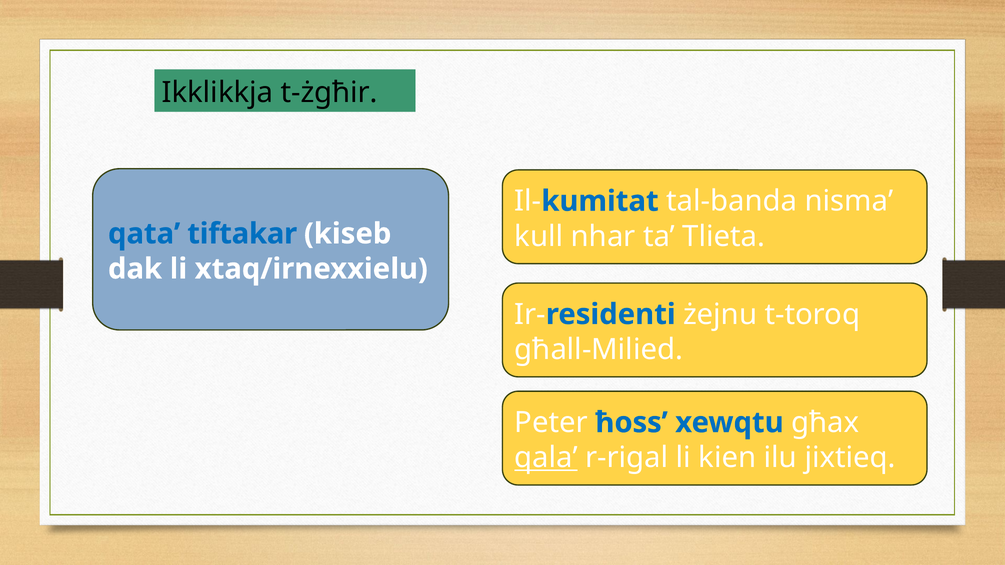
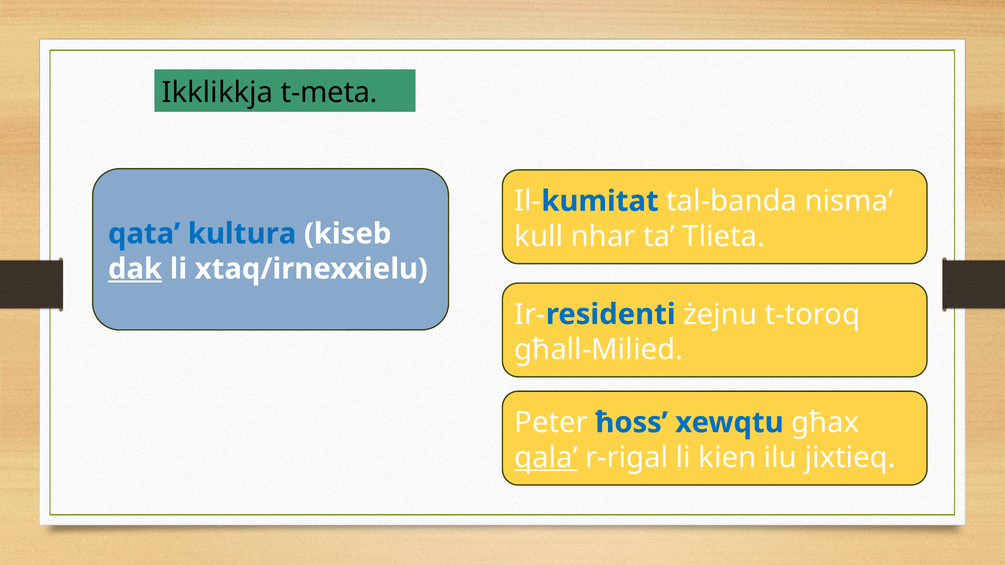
t-żgħir: t-żgħir -> t-meta
tiftakar: tiftakar -> kultura
dak underline: none -> present
